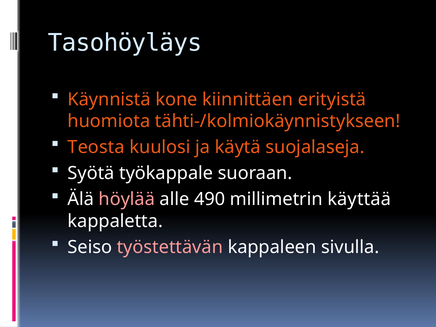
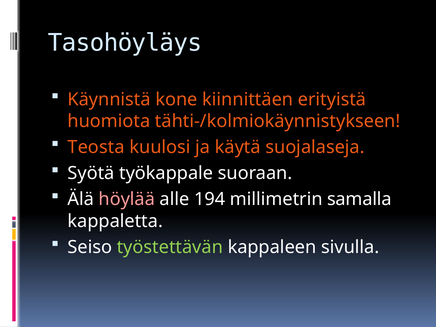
490: 490 -> 194
käyttää: käyttää -> samalla
työstettävän colour: pink -> light green
